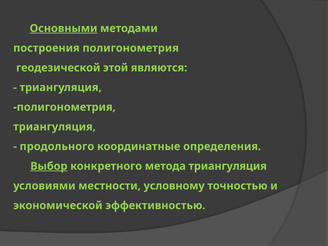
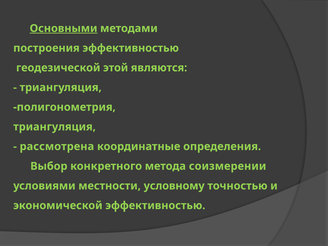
построения полигонометрия: полигонометрия -> эффективностью
продольного: продольного -> рассмотрена
Выбор underline: present -> none
метода триангуляция: триангуляция -> соизмерении
